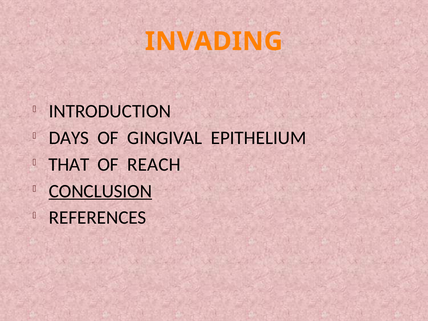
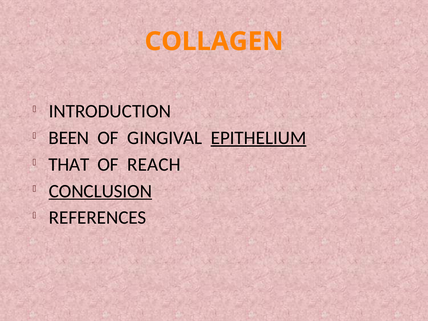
INVADING: INVADING -> COLLAGEN
DAYS: DAYS -> BEEN
EPITHELIUM underline: none -> present
